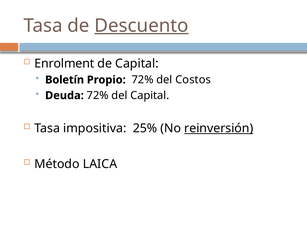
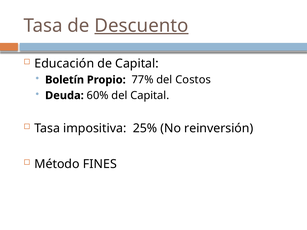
Enrolment: Enrolment -> Educación
Propio 72%: 72% -> 77%
Deuda 72%: 72% -> 60%
reinversión underline: present -> none
LAICA: LAICA -> FINES
